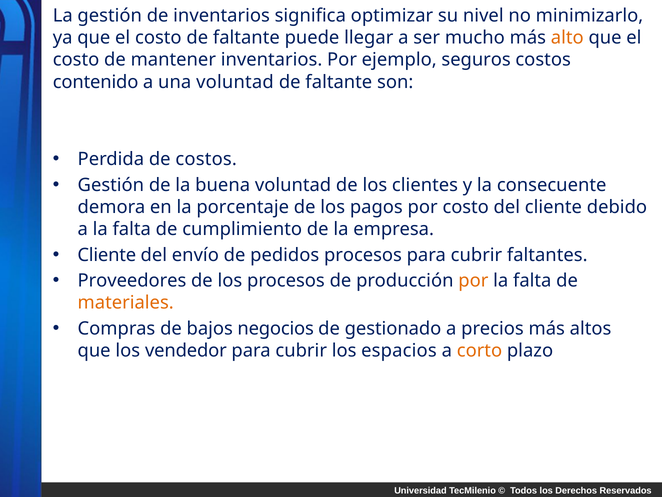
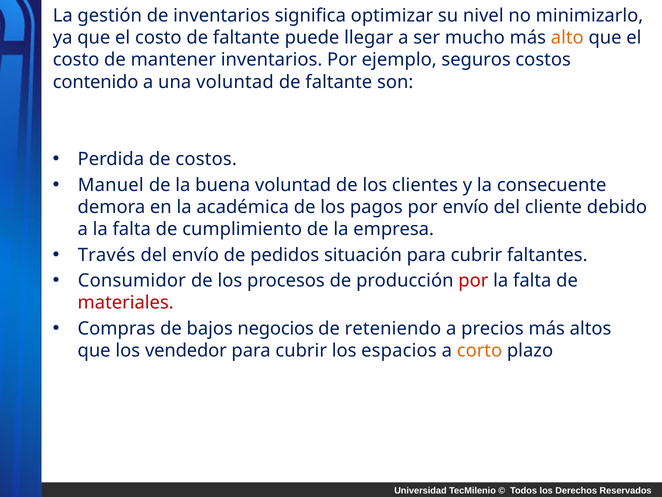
Gestión at (111, 185): Gestión -> Manuel
porcentaje: porcentaje -> académica
por costo: costo -> envío
Cliente at (107, 255): Cliente -> Través
pedidos procesos: procesos -> situación
Proveedores: Proveedores -> Consumidor
por at (473, 281) colour: orange -> red
materiales colour: orange -> red
gestionado: gestionado -> reteniendo
